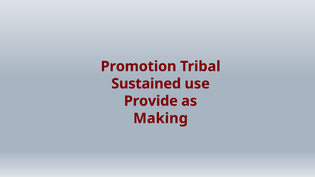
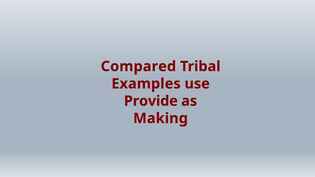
Promotion: Promotion -> Compared
Sustained: Sustained -> Examples
